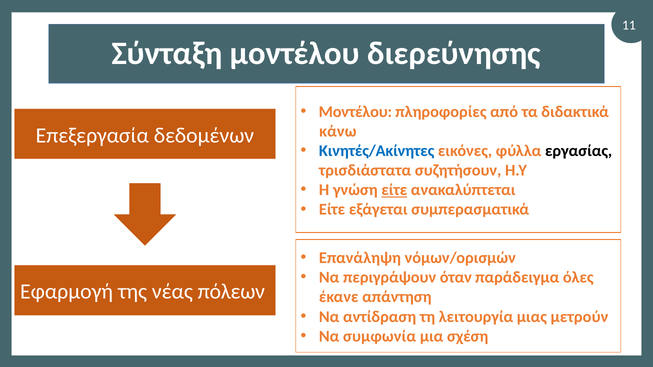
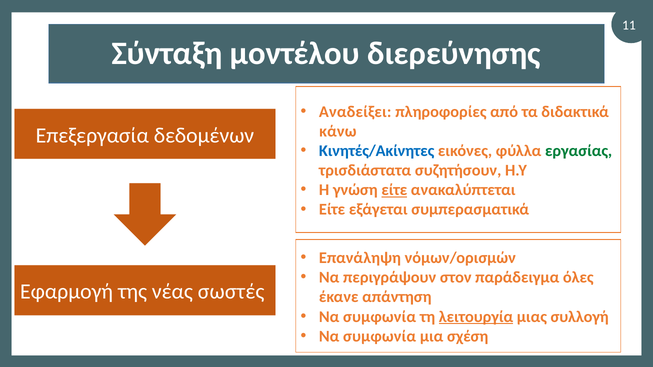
Μοντέλου at (355, 112): Μοντέλου -> Αναδείξει
εργασίας colour: black -> green
όταν: όταν -> στον
πόλεων: πόλεων -> σωστές
αντίδραση at (380, 317): αντίδραση -> συμφωνία
λειτουργία underline: none -> present
μετρούν: μετρούν -> συλλογή
